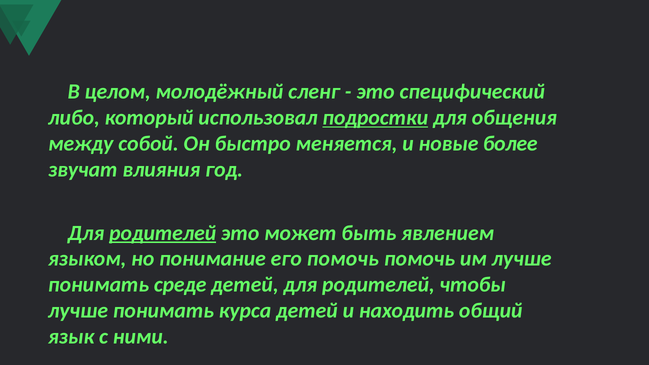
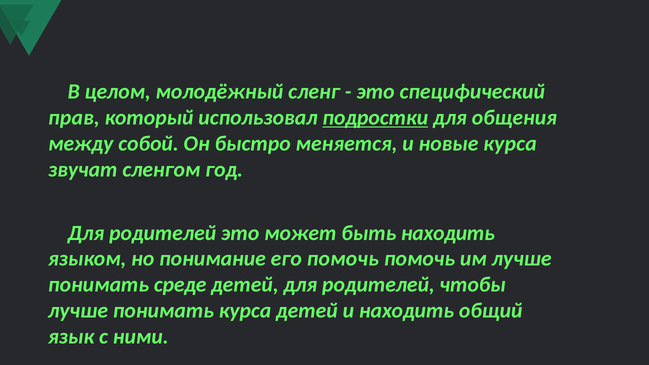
либо: либо -> прав
новые более: более -> курса
влияния: влияния -> сленгом
родителей at (163, 233) underline: present -> none
быть явлением: явлением -> находить
